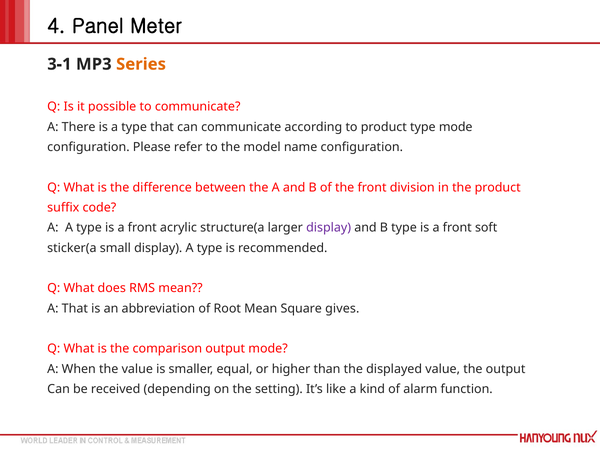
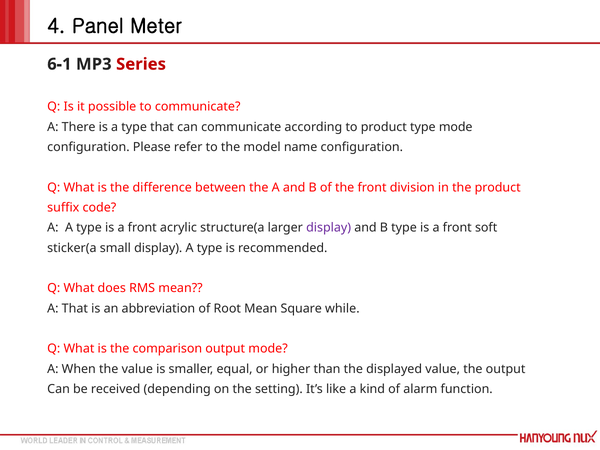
3-1: 3-1 -> 6-1
Series colour: orange -> red
gives: gives -> while
